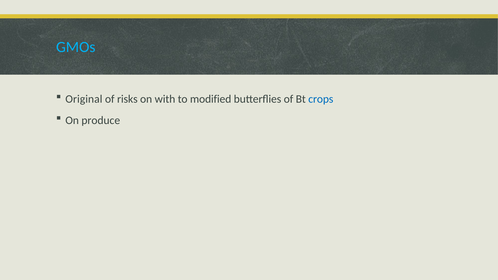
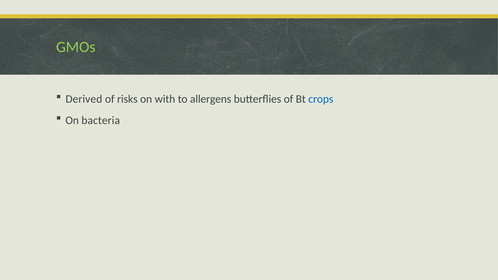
GMOs colour: light blue -> light green
Original: Original -> Derived
modified: modified -> allergens
produce: produce -> bacteria
